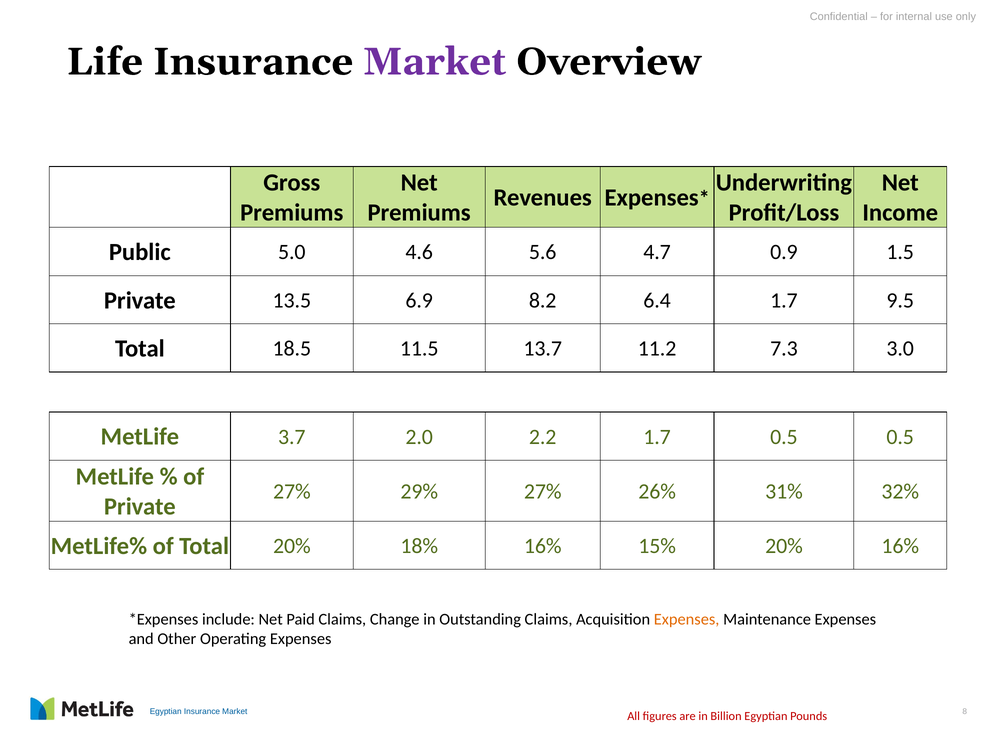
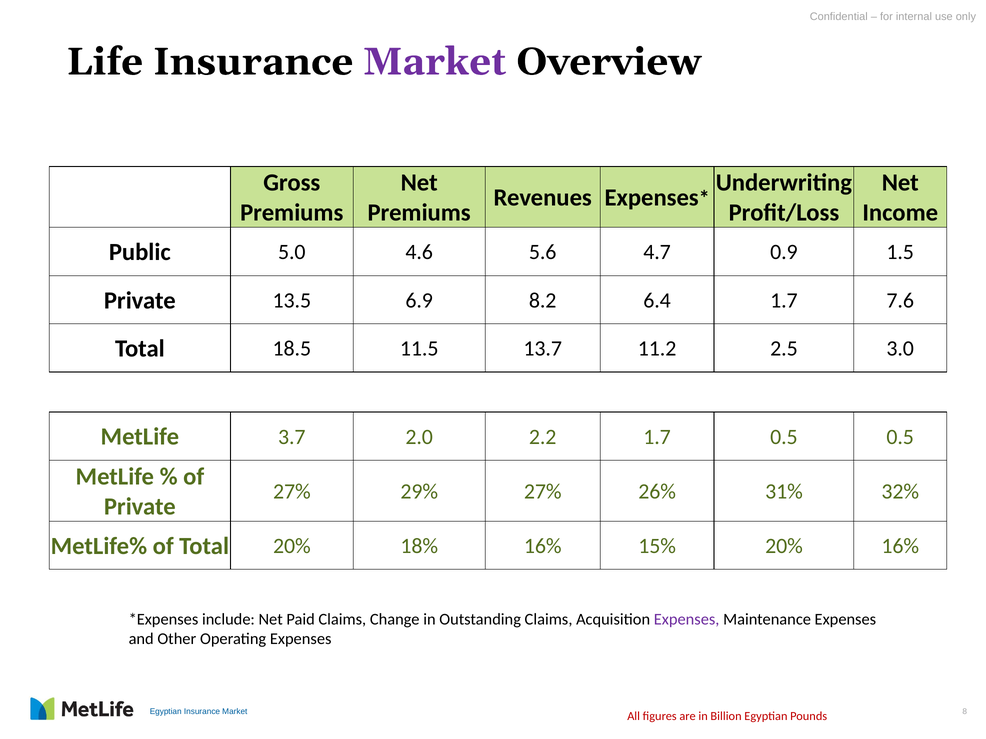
9.5: 9.5 -> 7.6
7.3: 7.3 -> 2.5
Expenses at (687, 620) colour: orange -> purple
